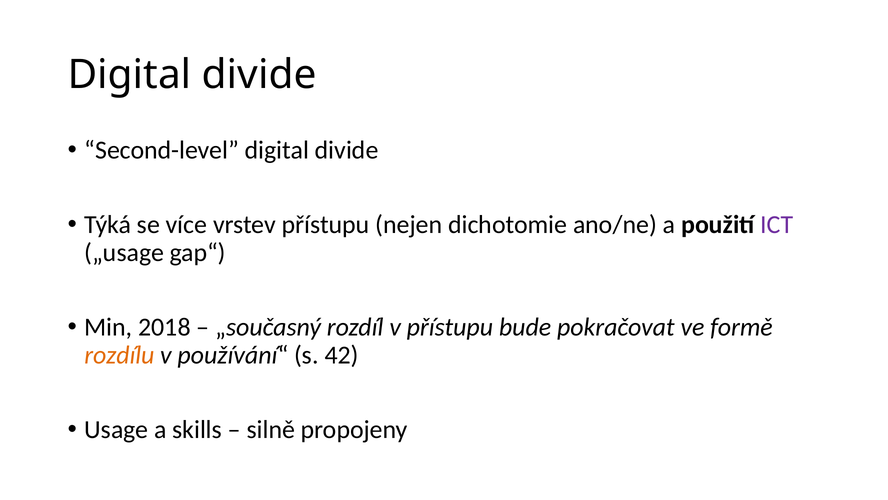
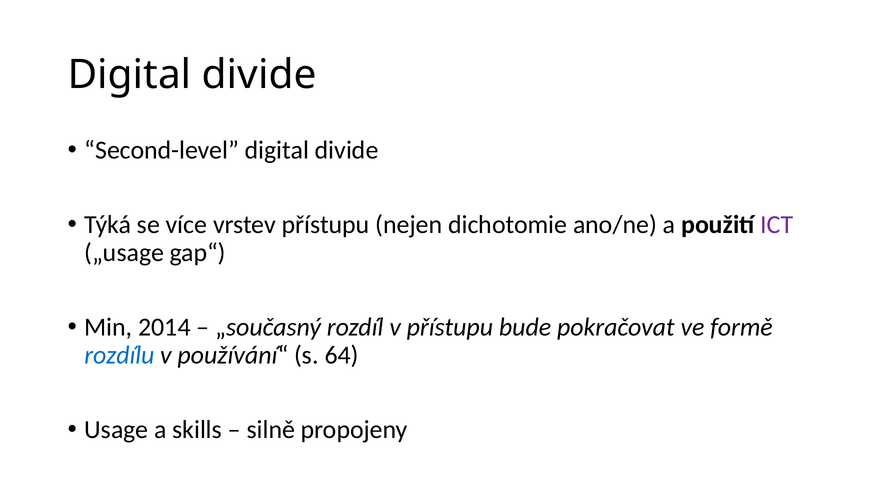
2018: 2018 -> 2014
rozdílu colour: orange -> blue
42: 42 -> 64
